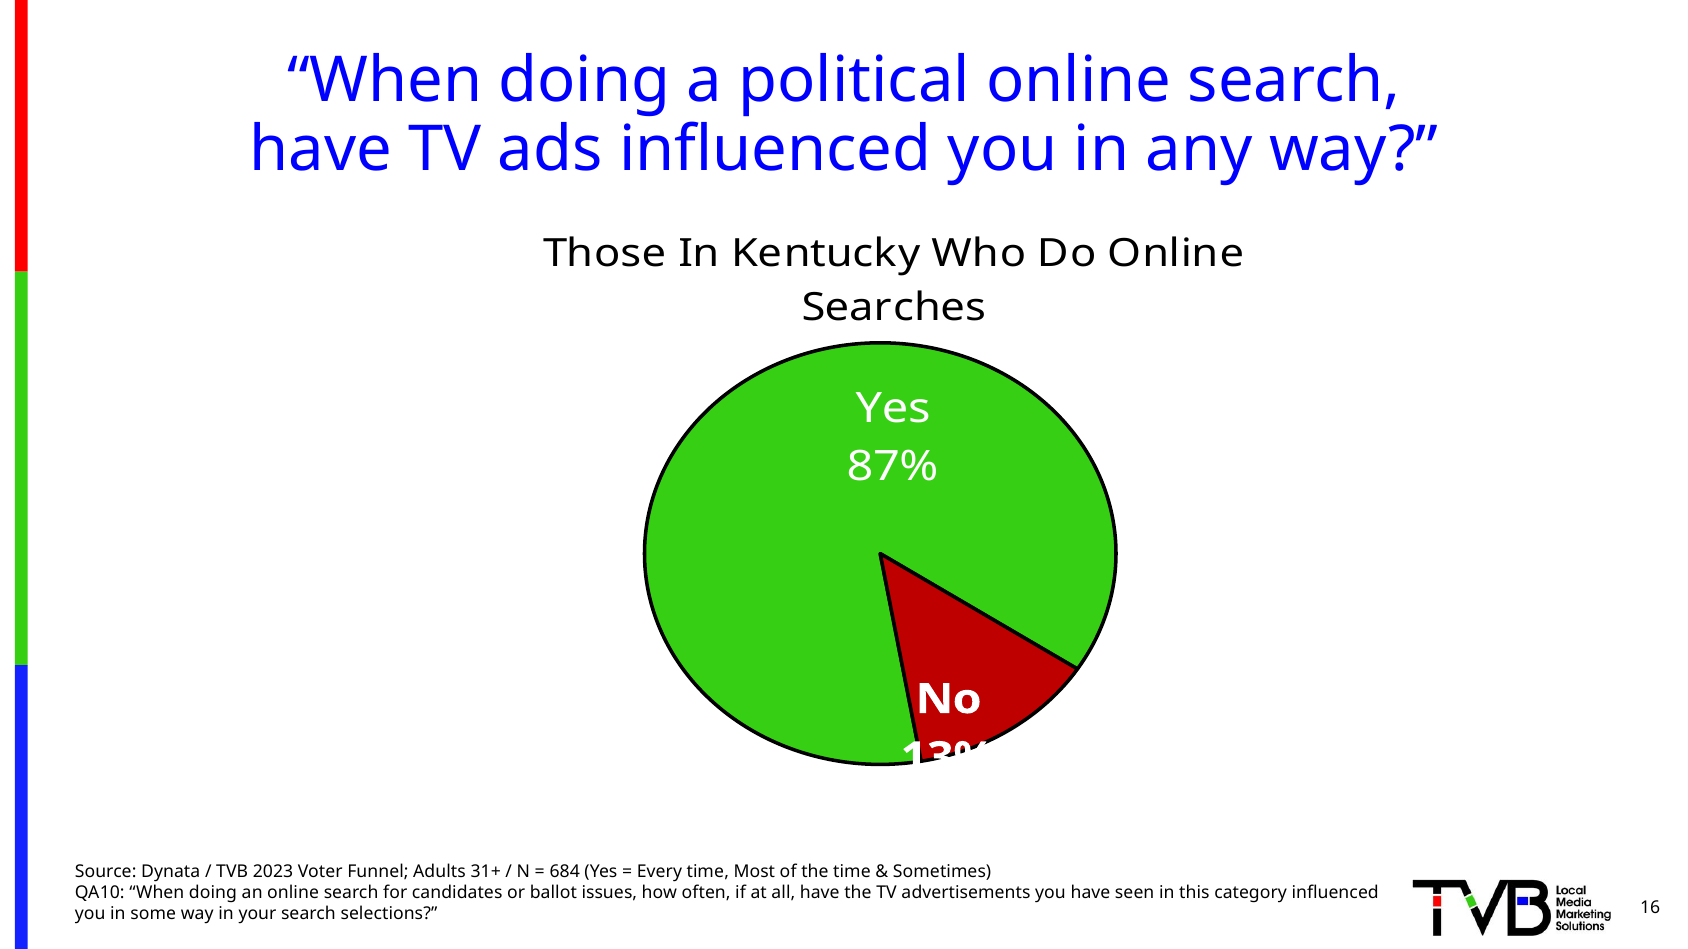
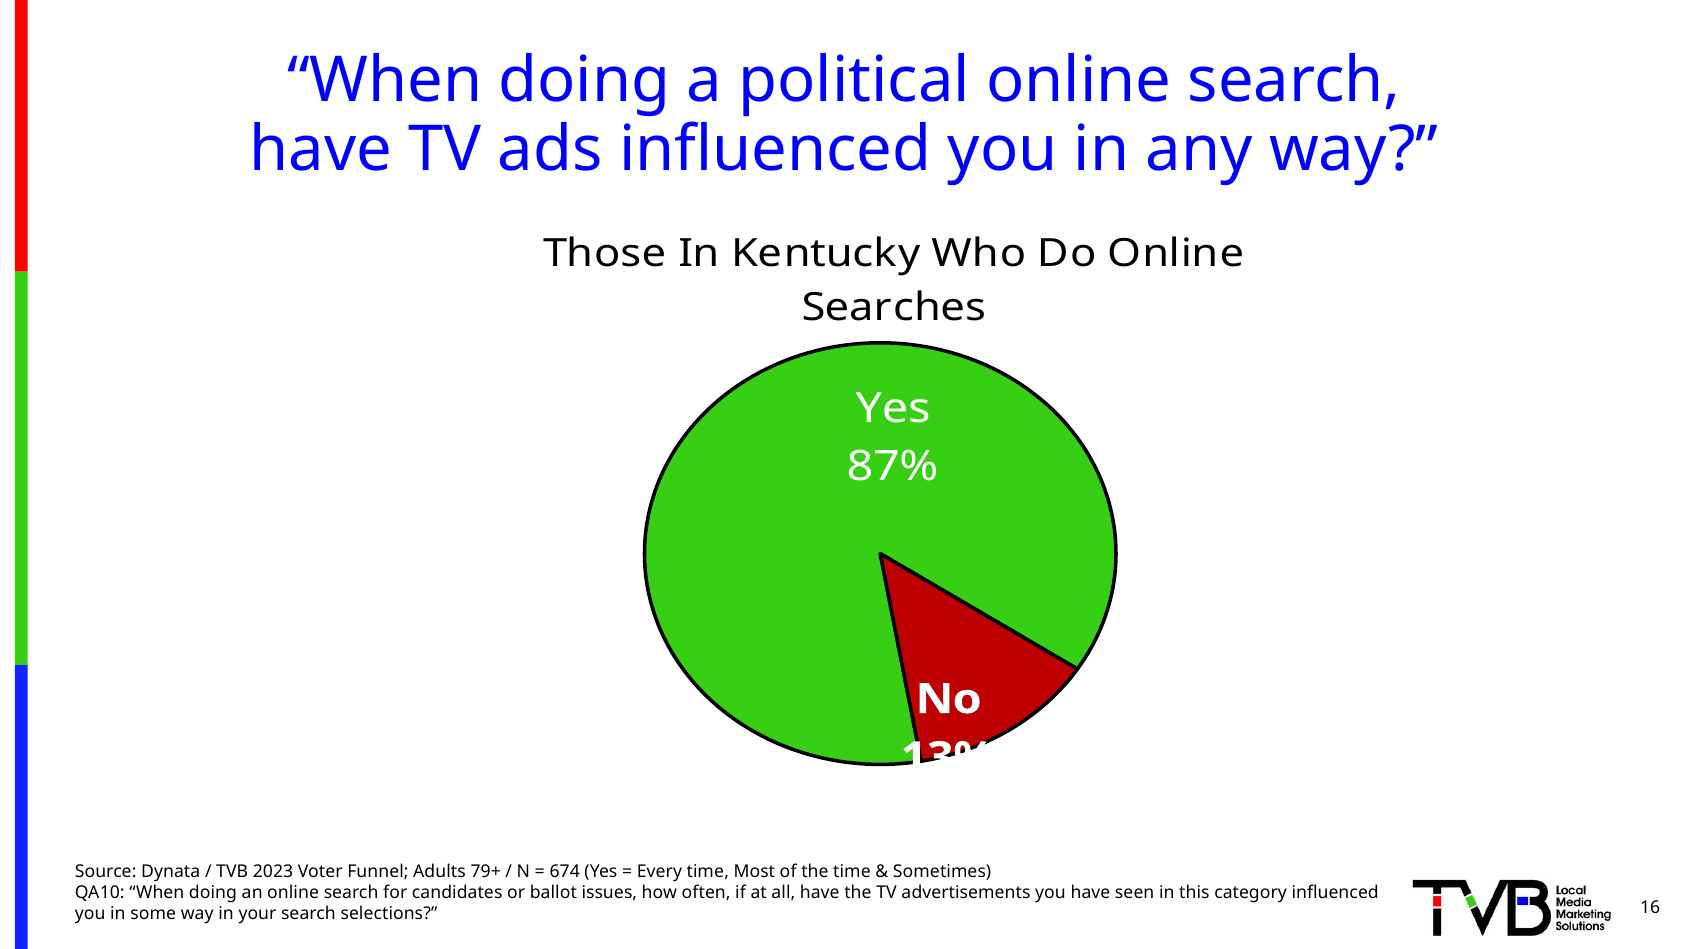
31+: 31+ -> 79+
684: 684 -> 674
